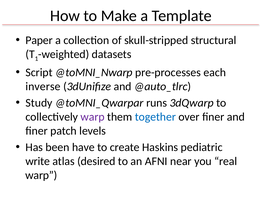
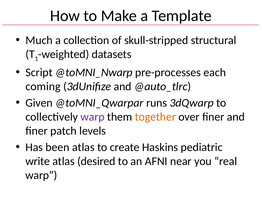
Paper: Paper -> Much
inverse: inverse -> coming
Study: Study -> Given
together colour: blue -> orange
been have: have -> atlas
